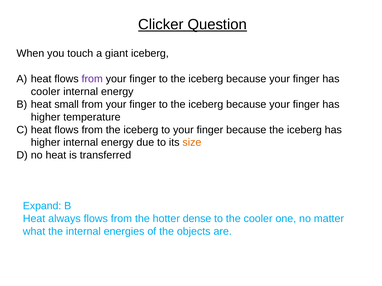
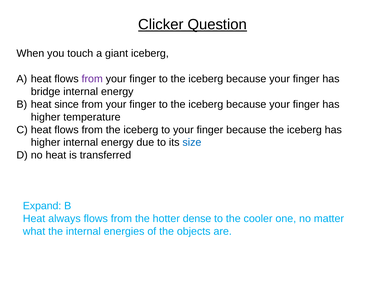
cooler at (46, 92): cooler -> bridge
small: small -> since
size colour: orange -> blue
